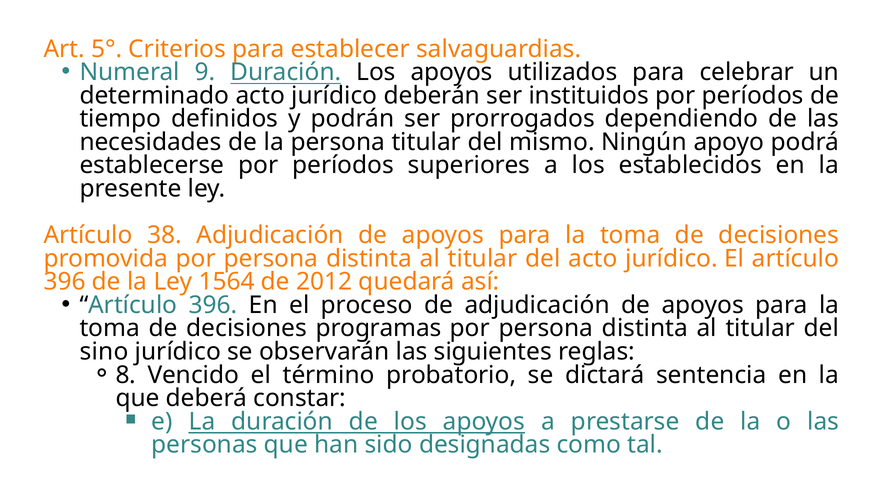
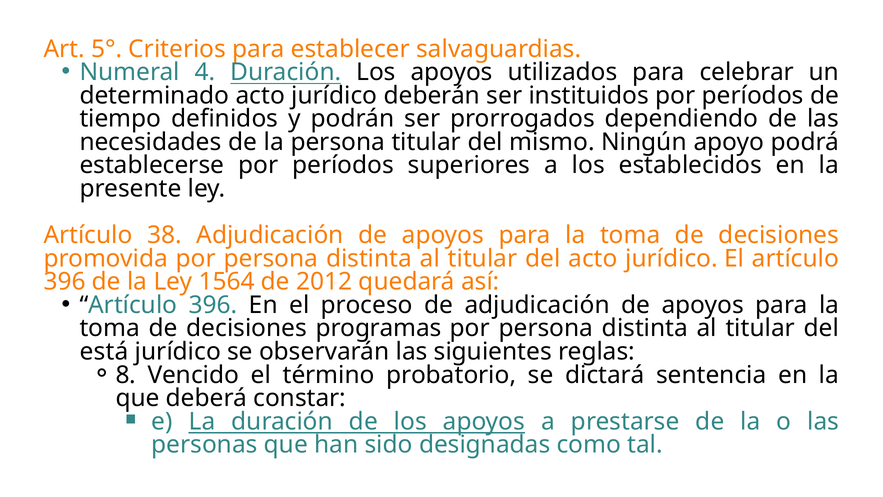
9: 9 -> 4
sino: sino -> está
